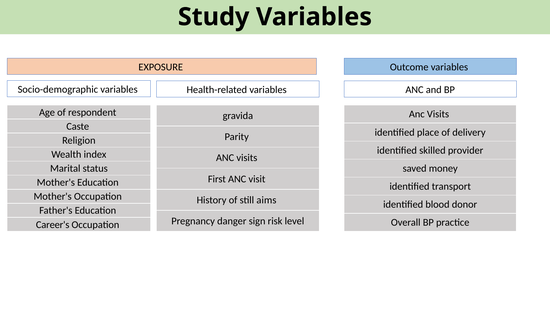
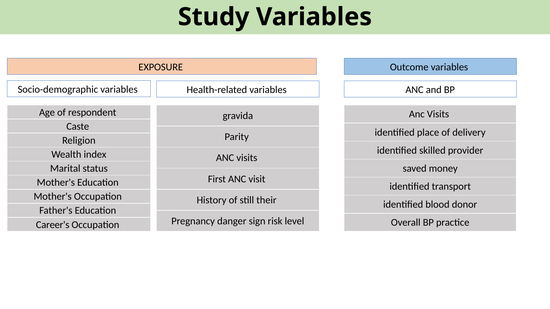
aims: aims -> their
